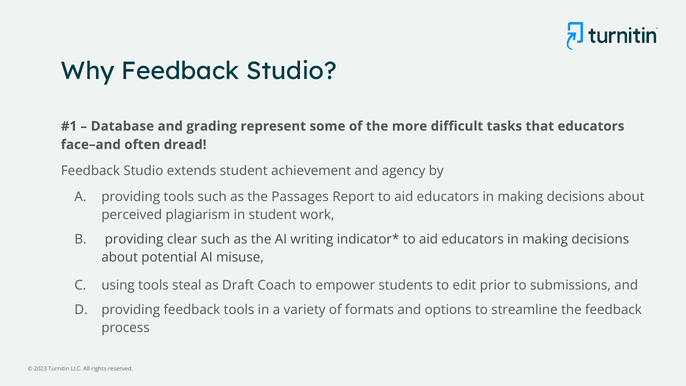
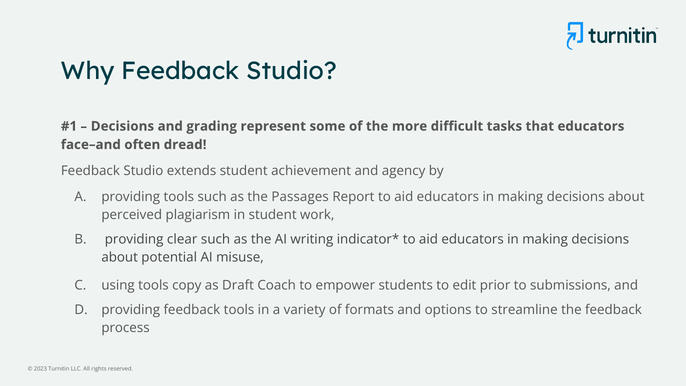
Database at (122, 126): Database -> Decisions
steal: steal -> copy
